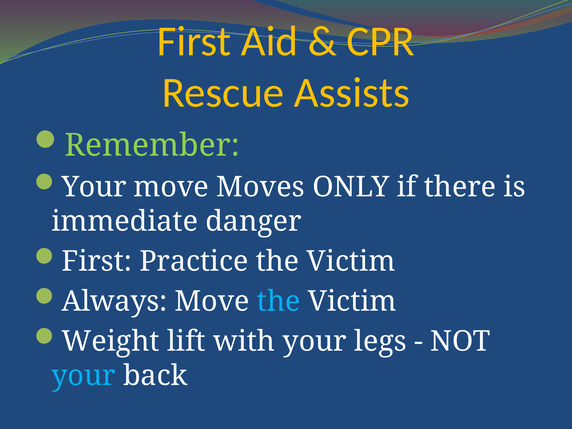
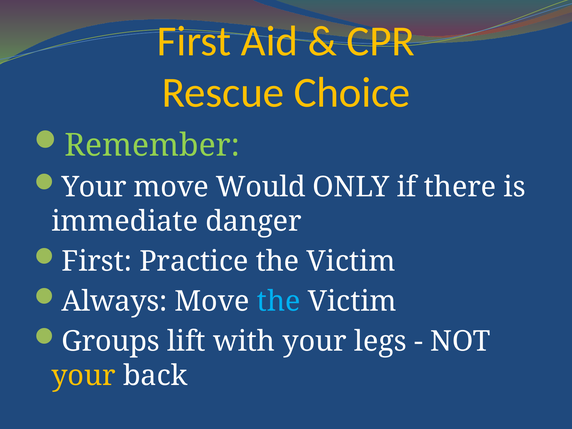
Assists: Assists -> Choice
Moves: Moves -> Would
Weight: Weight -> Groups
your at (84, 376) colour: light blue -> yellow
